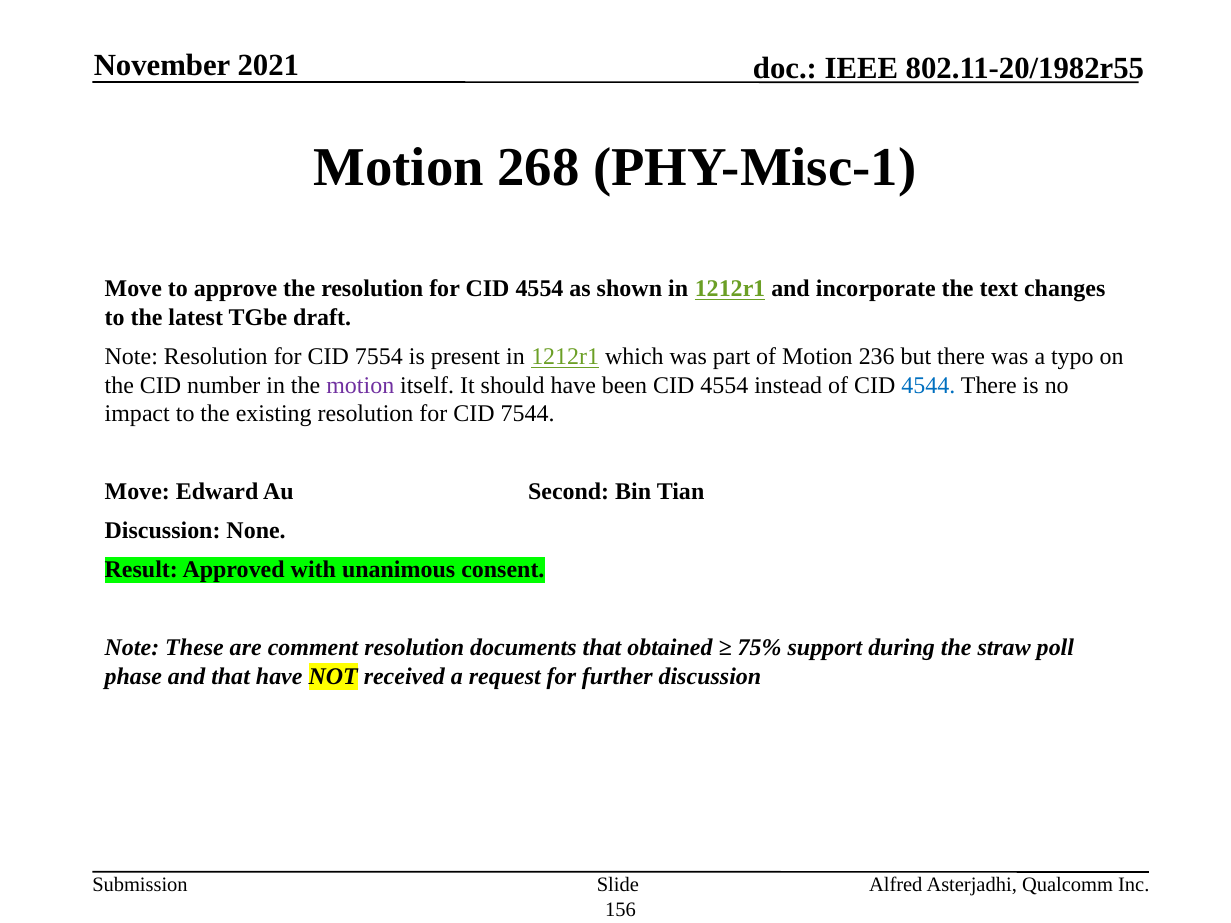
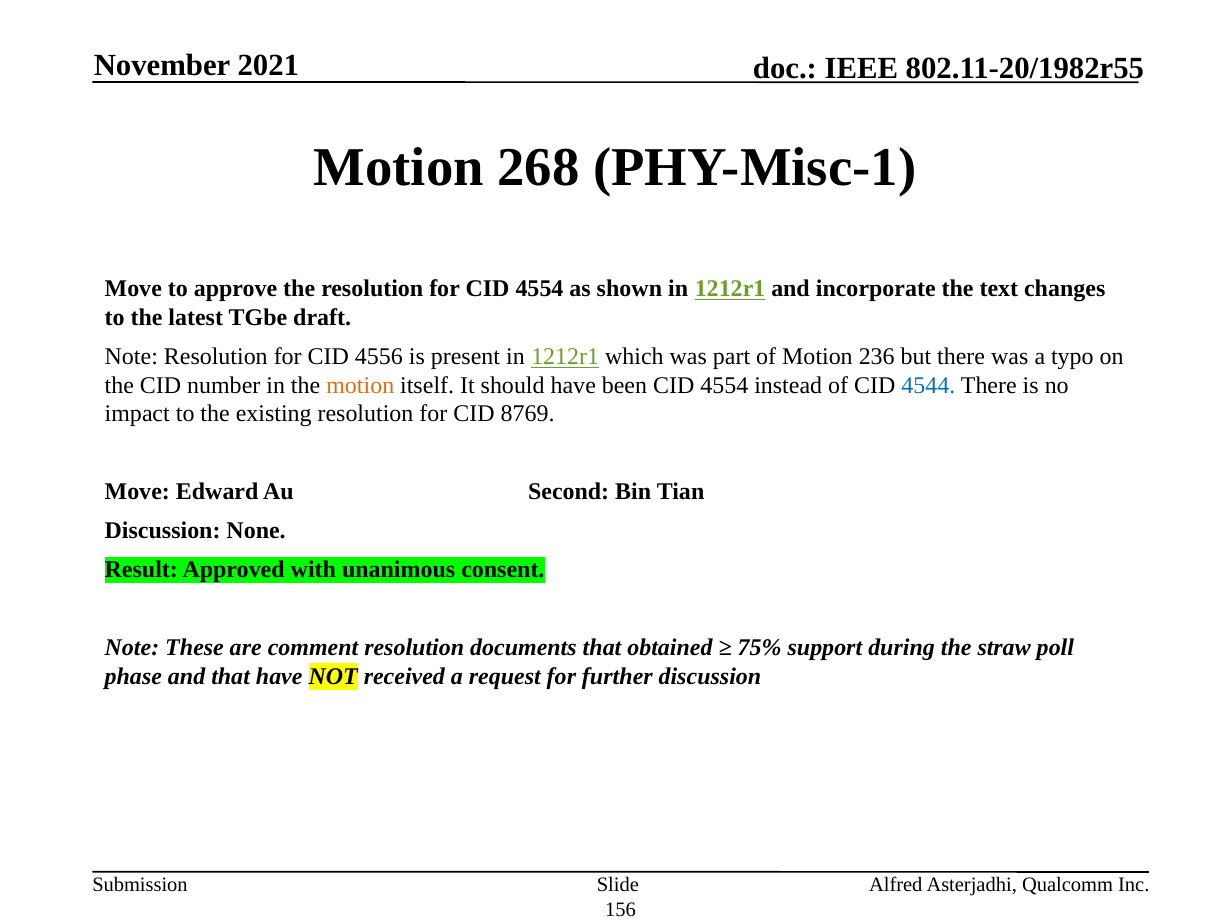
7554: 7554 -> 4556
motion at (360, 385) colour: purple -> orange
7544: 7544 -> 8769
